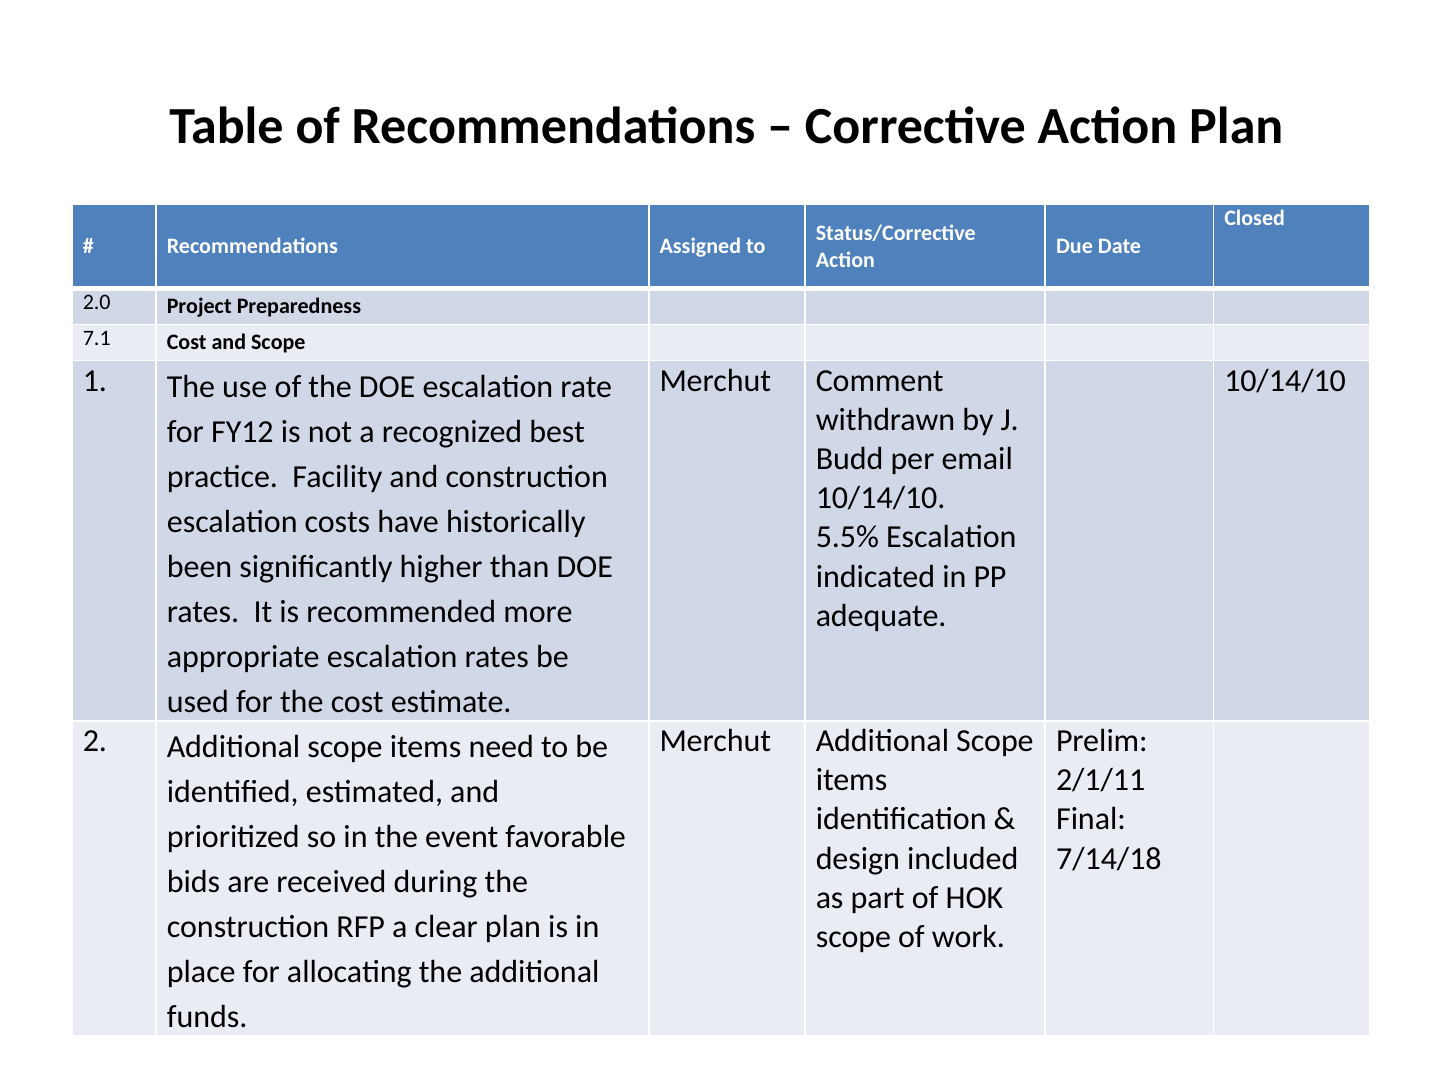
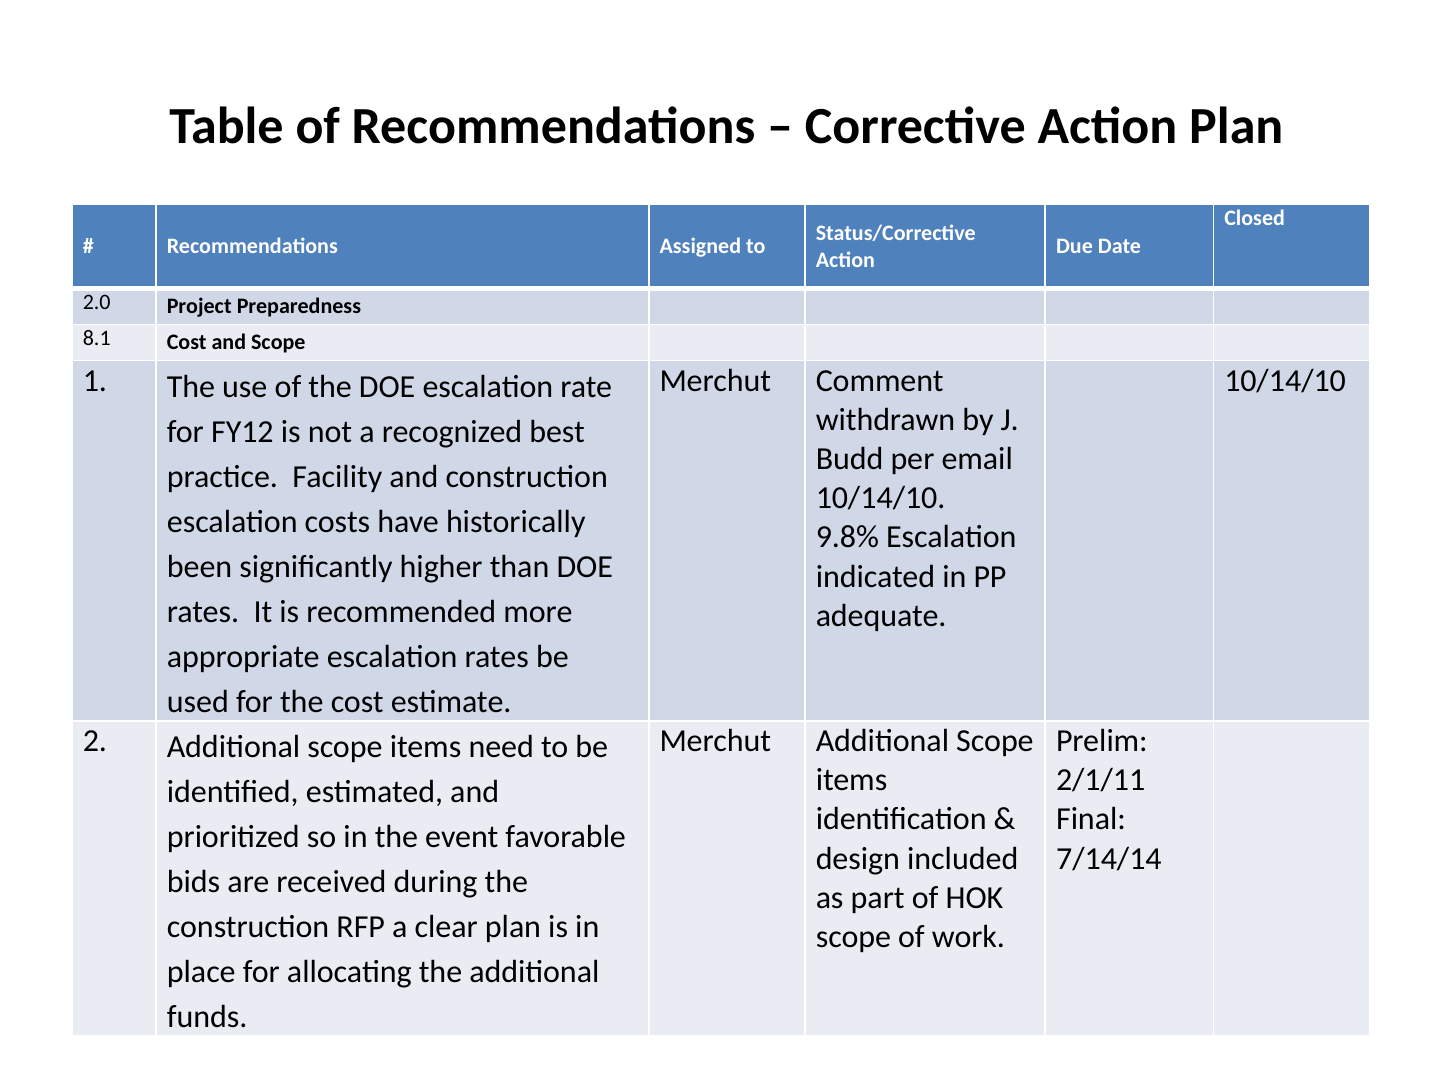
7.1: 7.1 -> 8.1
5.5%: 5.5% -> 9.8%
7/14/18: 7/14/18 -> 7/14/14
